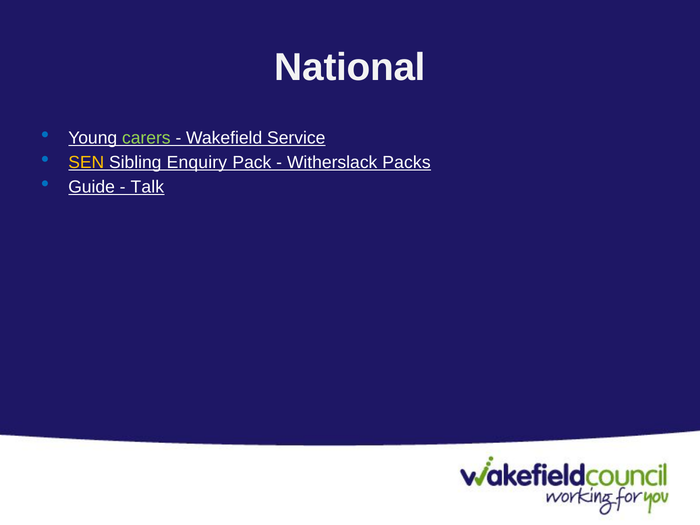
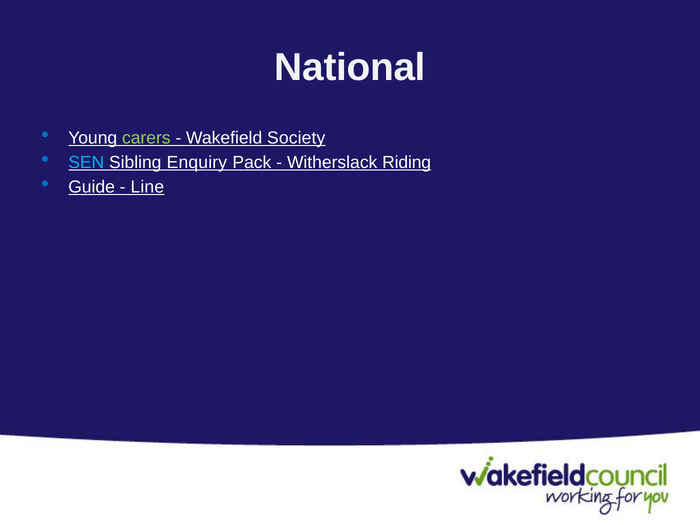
Service: Service -> Society
SEN colour: yellow -> light blue
Packs: Packs -> Riding
Talk: Talk -> Line
